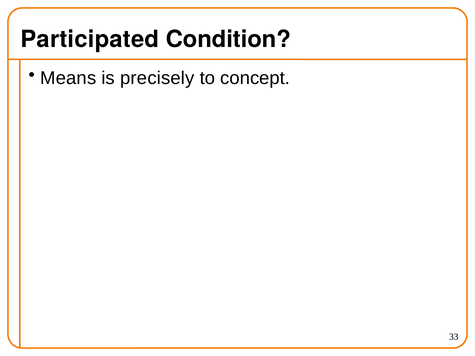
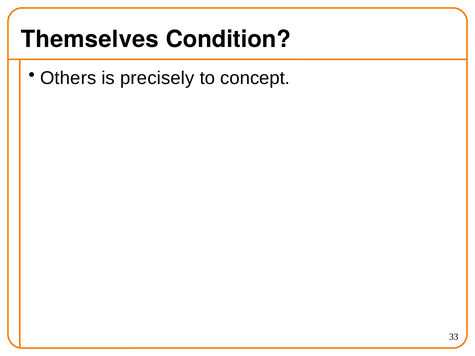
Participated: Participated -> Themselves
Means: Means -> Others
